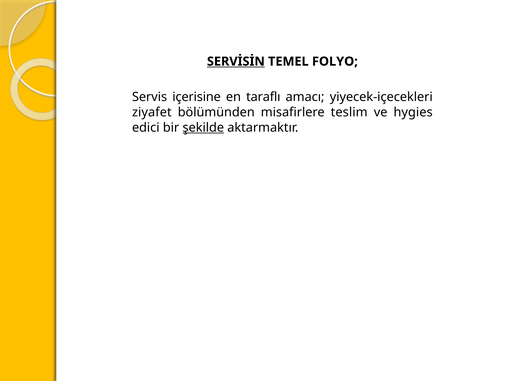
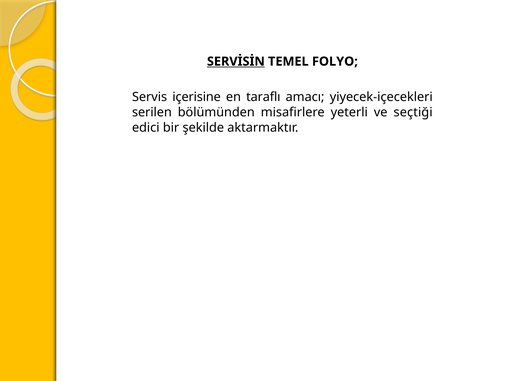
ziyafet: ziyafet -> serilen
teslim: teslim -> yeterli
hygies: hygies -> seçtiği
şekilde underline: present -> none
